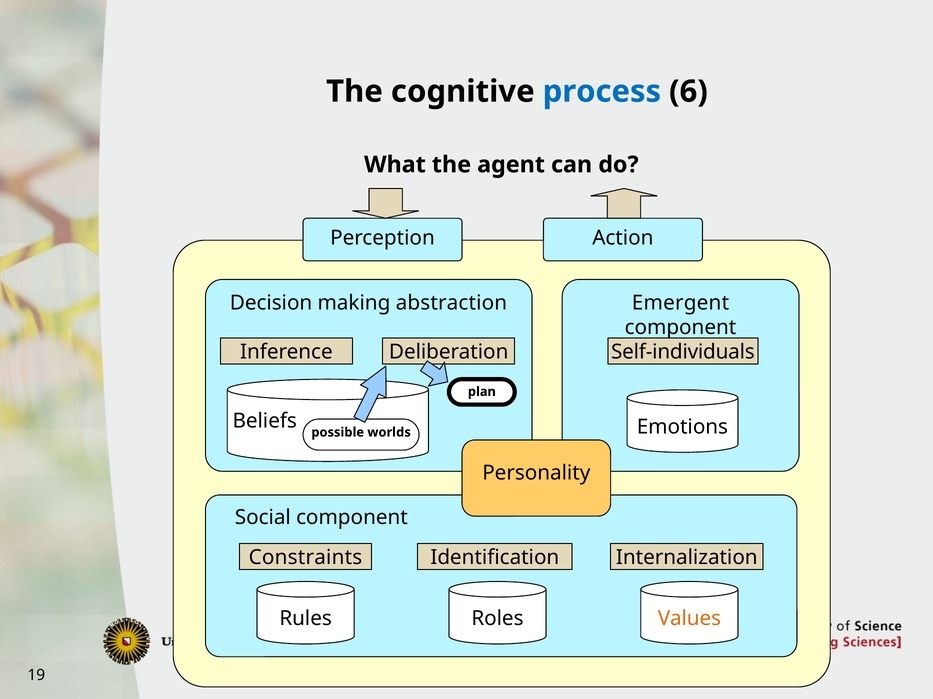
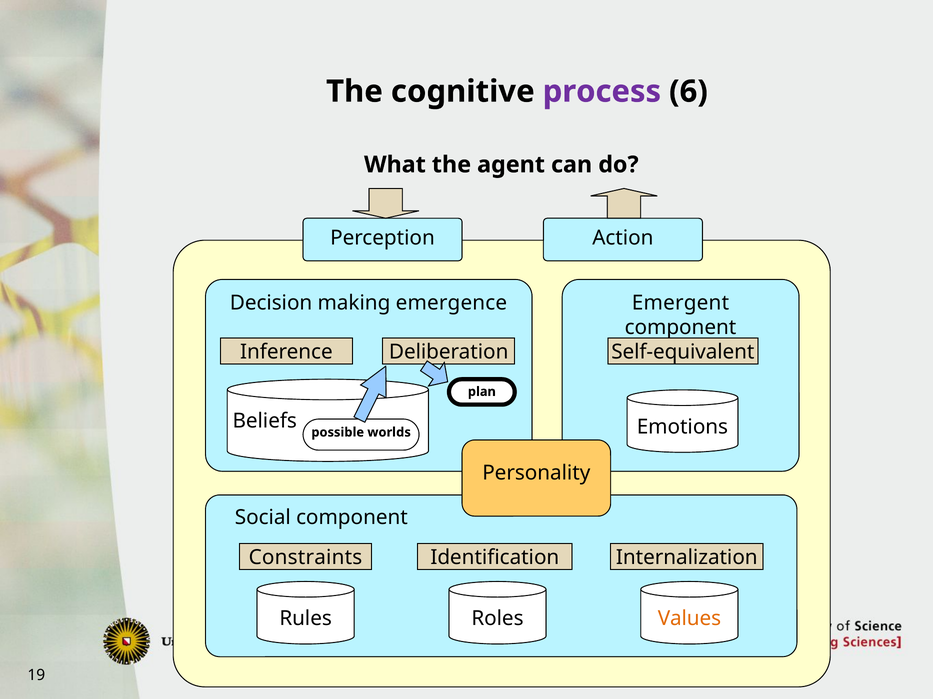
process colour: blue -> purple
abstraction: abstraction -> emergence
Self-individuals: Self-individuals -> Self-equivalent
